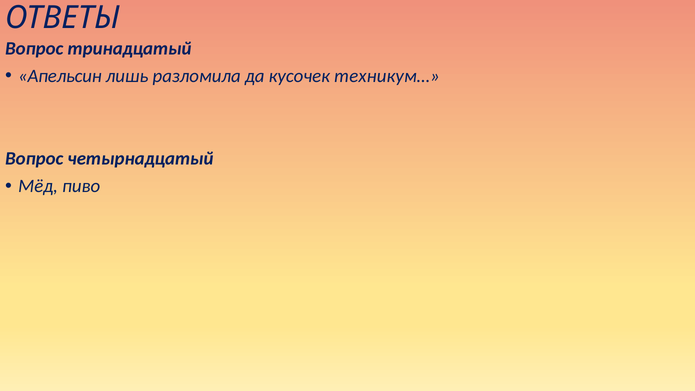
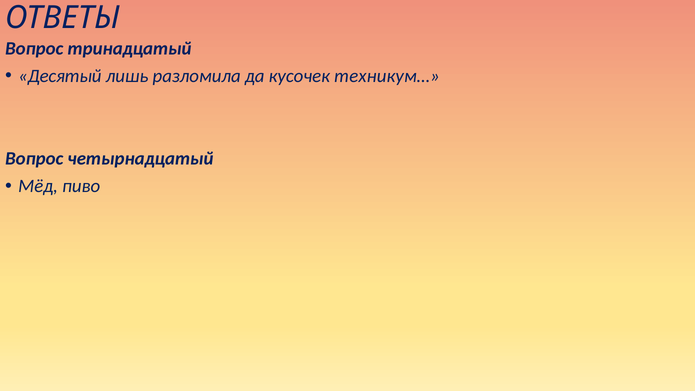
Апельсин: Апельсин -> Десятый
